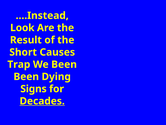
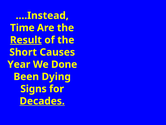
Look: Look -> Time
Result underline: none -> present
Trap: Trap -> Year
We Been: Been -> Done
